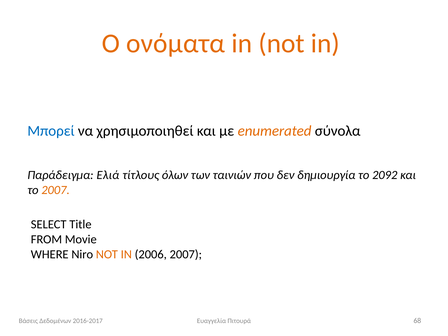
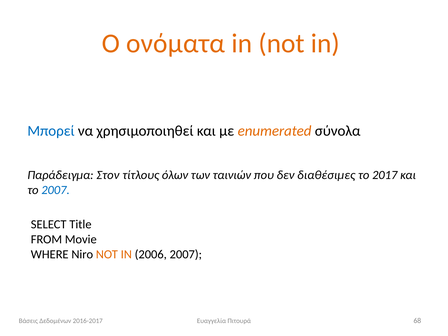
Ελιά: Ελιά -> Στον
δημιουργία: δημιουργία -> διαθέσιμες
2092: 2092 -> 2017
2007 at (56, 190) colour: orange -> blue
